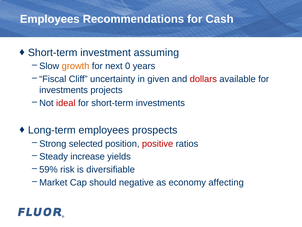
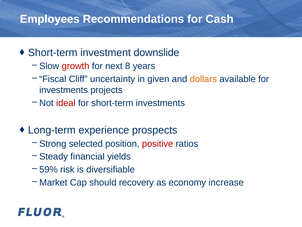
assuming: assuming -> downslide
growth colour: orange -> red
0: 0 -> 8
dollars colour: red -> orange
Long-term employees: employees -> experience
increase: increase -> financial
negative: negative -> recovery
affecting: affecting -> increase
